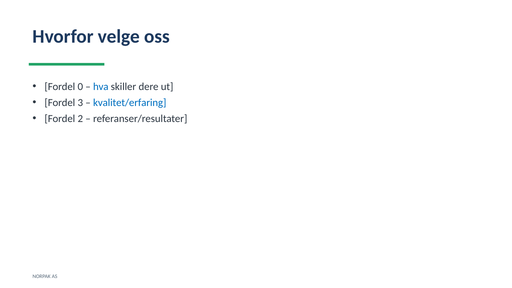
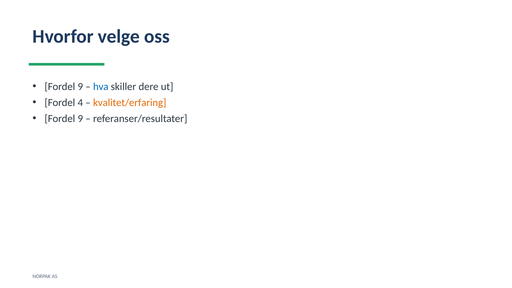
0 at (80, 87): 0 -> 9
3: 3 -> 4
kvalitet/erfaring colour: blue -> orange
2 at (80, 119): 2 -> 9
